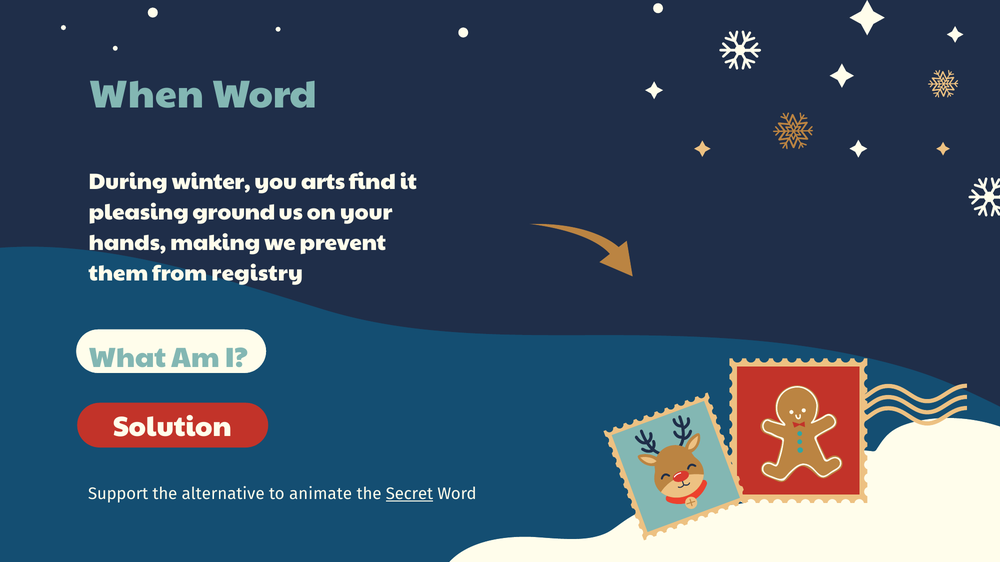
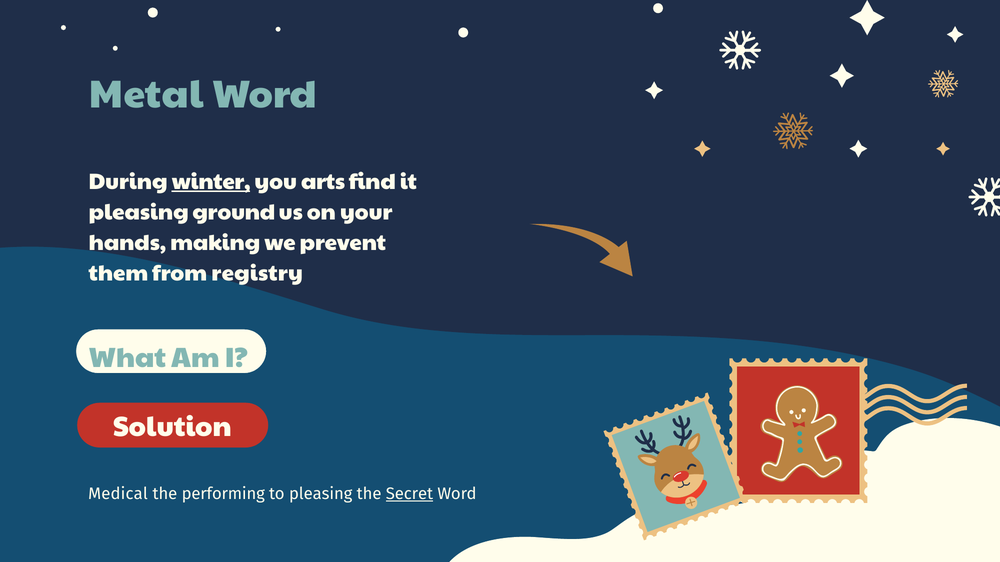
When: When -> Metal
winter underline: none -> present
Support: Support -> Medical
alternative: alternative -> performing
to animate: animate -> pleasing
